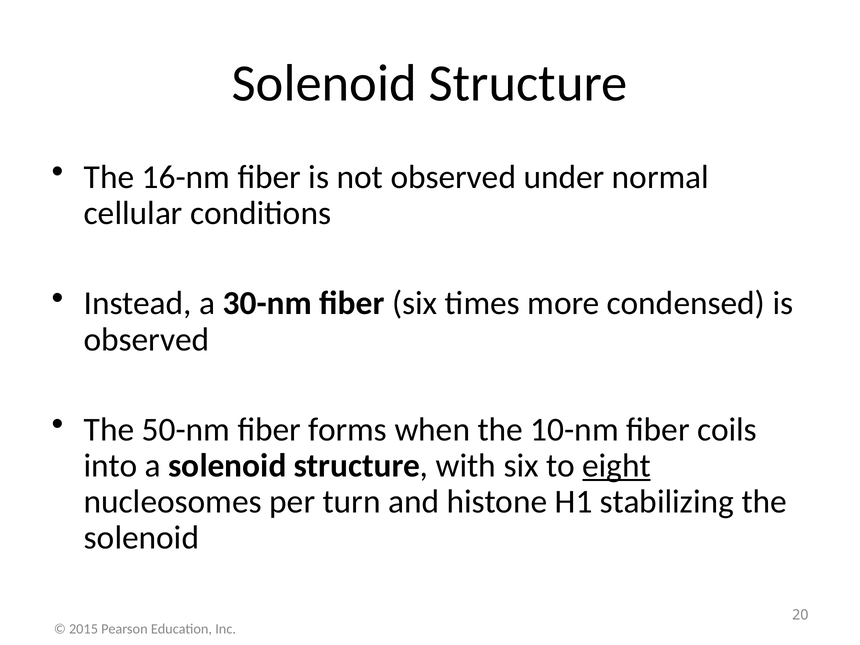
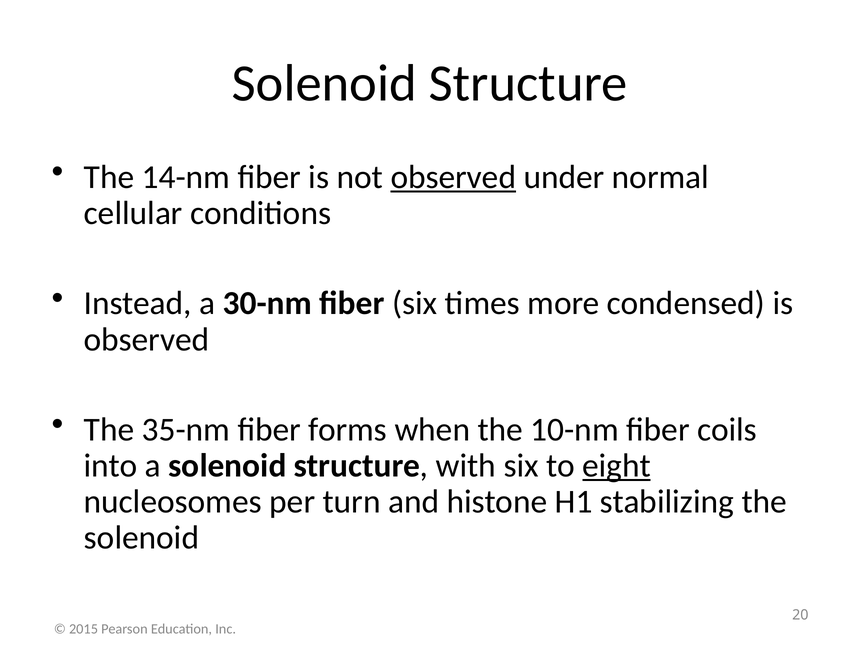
16-nm: 16-nm -> 14-nm
observed at (453, 177) underline: none -> present
50-nm: 50-nm -> 35-nm
